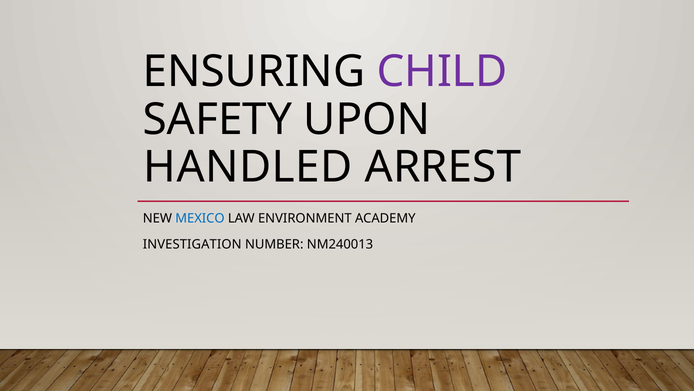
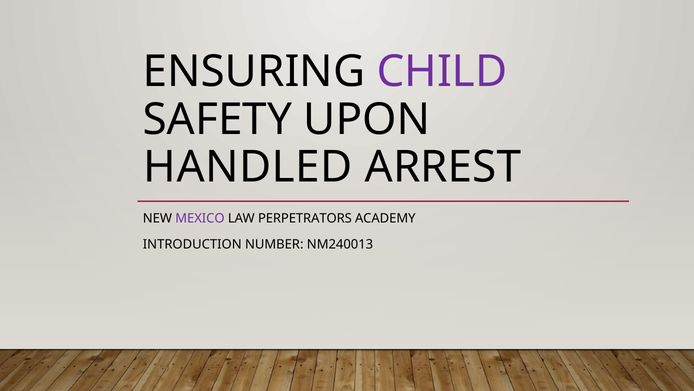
MEXICO colour: blue -> purple
ENVIRONMENT: ENVIRONMENT -> PERPETRATORS
INVESTIGATION: INVESTIGATION -> INTRODUCTION
